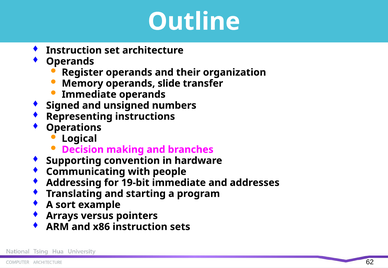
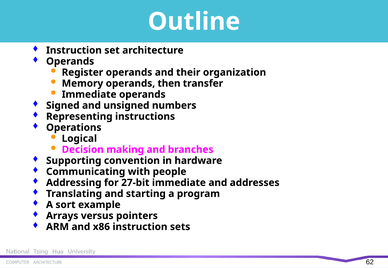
slide: slide -> then
19-bit: 19-bit -> 27-bit
